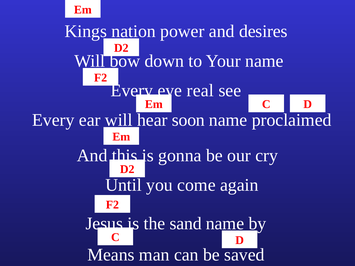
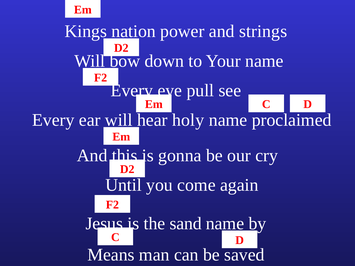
desires: desires -> strings
real: real -> pull
soon: soon -> holy
